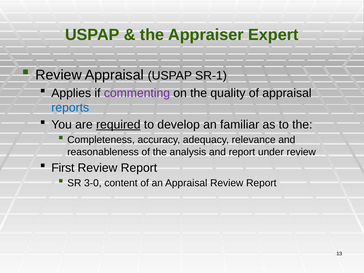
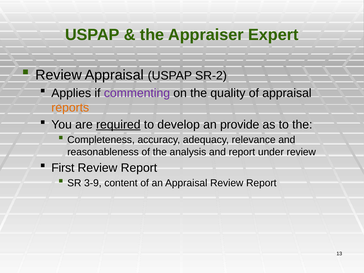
SR-1: SR-1 -> SR-2
reports colour: blue -> orange
familiar: familiar -> provide
3-0: 3-0 -> 3-9
